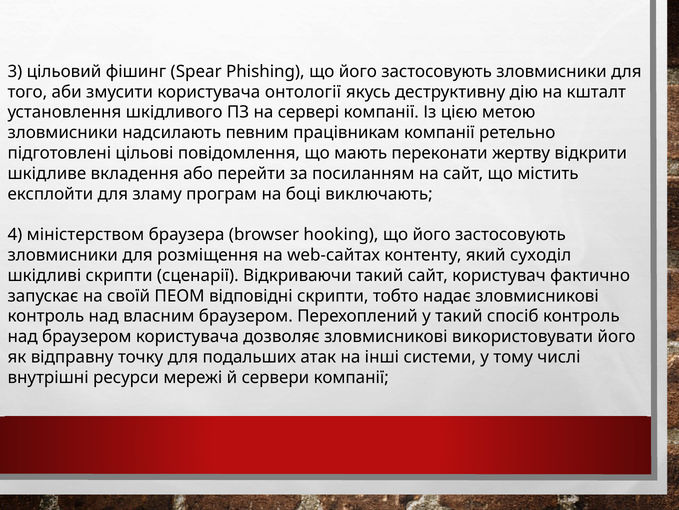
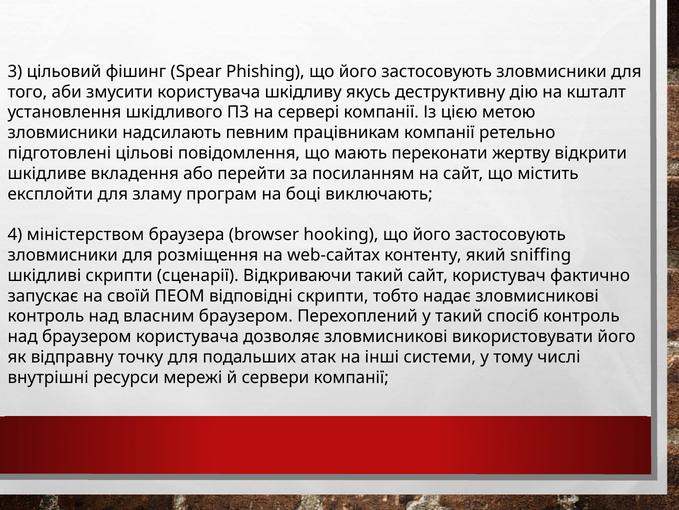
онтології: онтології -> шкідливу
суходіл: суходіл -> sniffing
